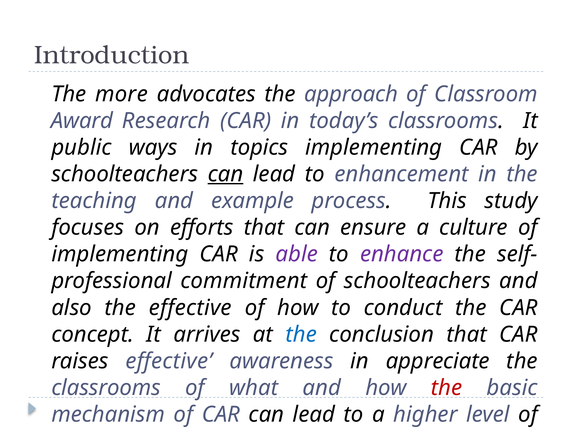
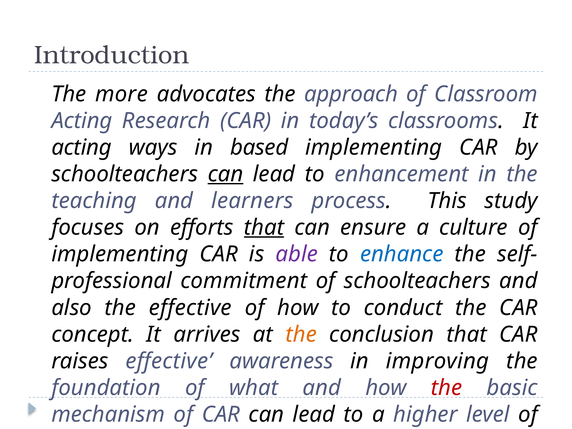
Award at (82, 121): Award -> Acting
public at (81, 147): public -> acting
topics: topics -> based
example: example -> learners
that at (264, 228) underline: none -> present
enhance colour: purple -> blue
the at (301, 334) colour: blue -> orange
appreciate: appreciate -> improving
classrooms at (106, 388): classrooms -> foundation
